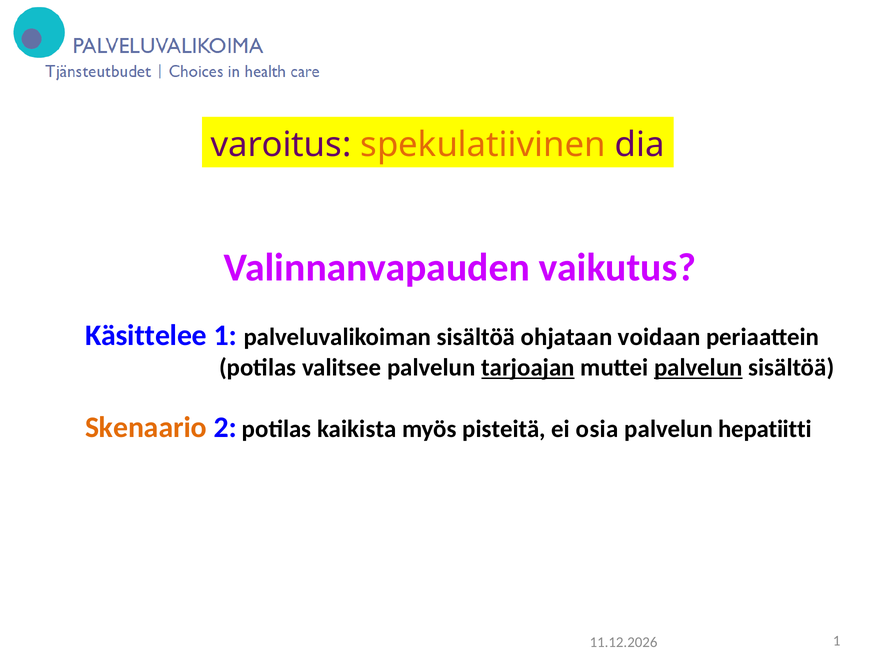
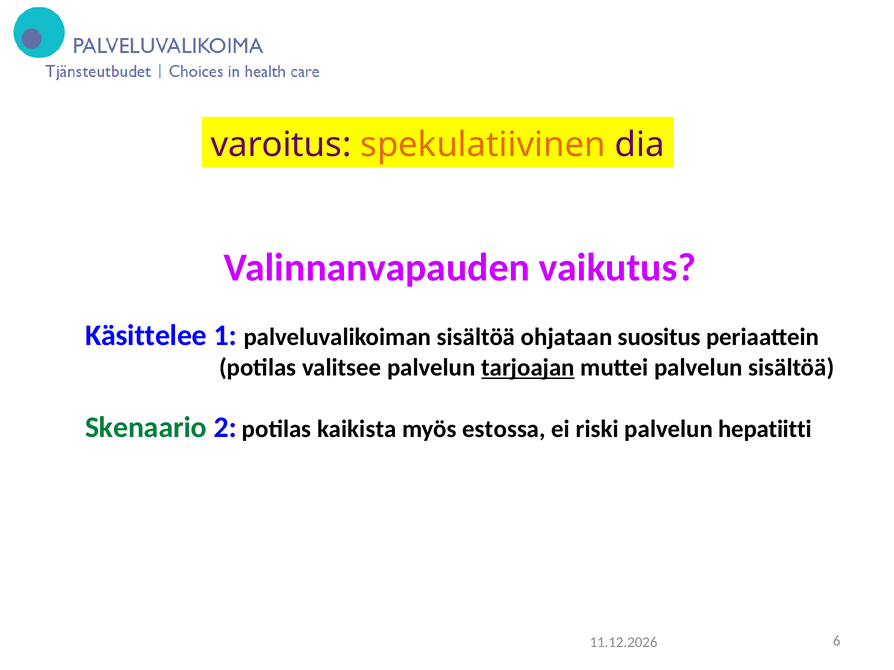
voidaan: voidaan -> suositus
palvelun at (698, 368) underline: present -> none
Skenaario colour: orange -> green
pisteitä: pisteitä -> estossa
osia: osia -> riski
1 at (837, 641): 1 -> 6
